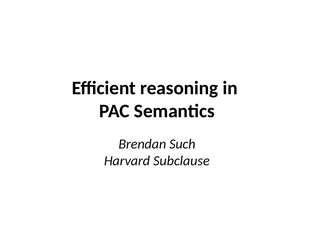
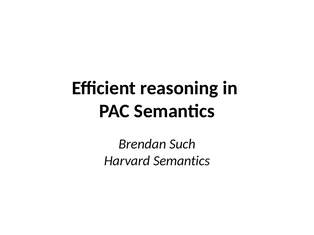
Harvard Subclause: Subclause -> Semantics
